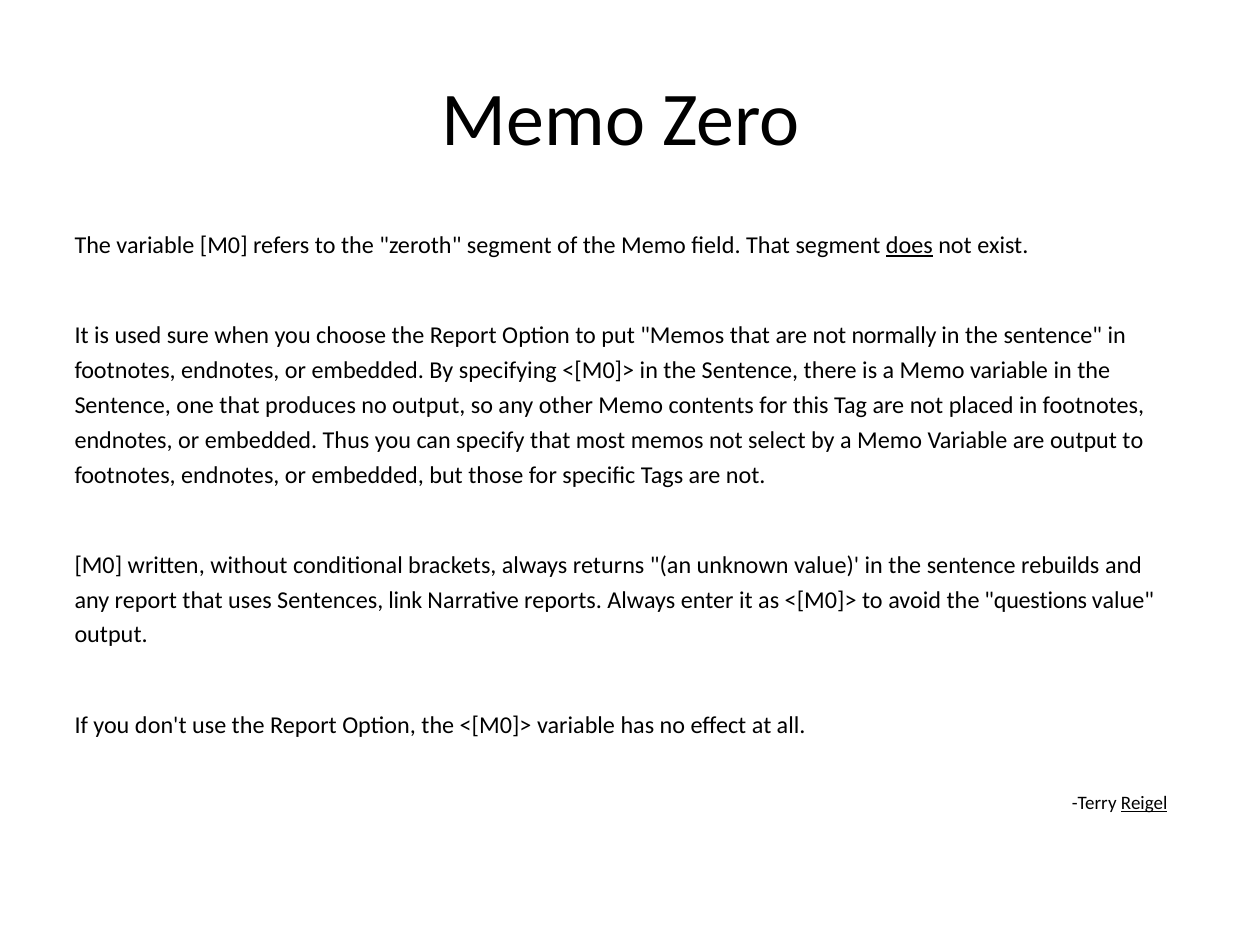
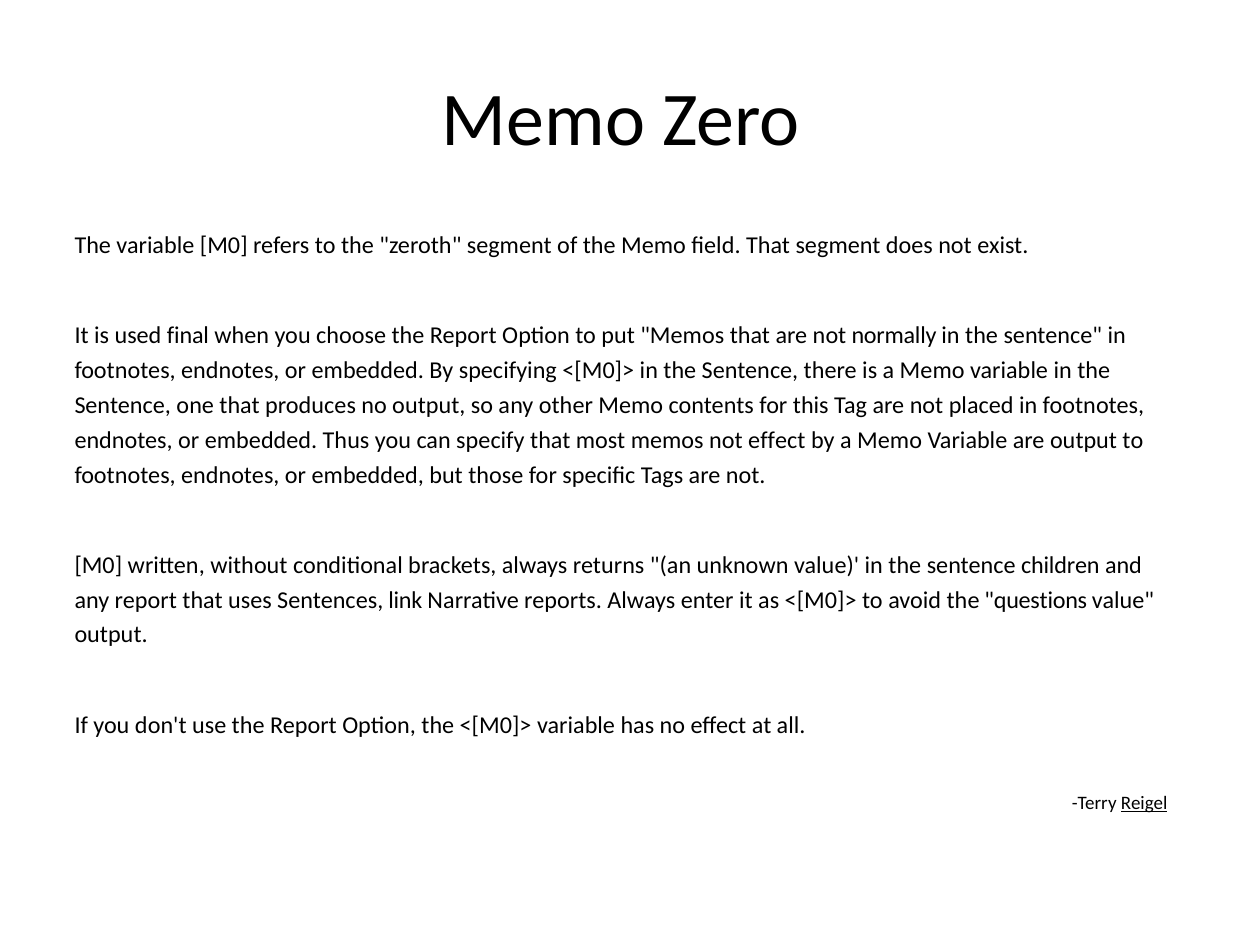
does underline: present -> none
sure: sure -> final
not select: select -> effect
rebuilds: rebuilds -> children
